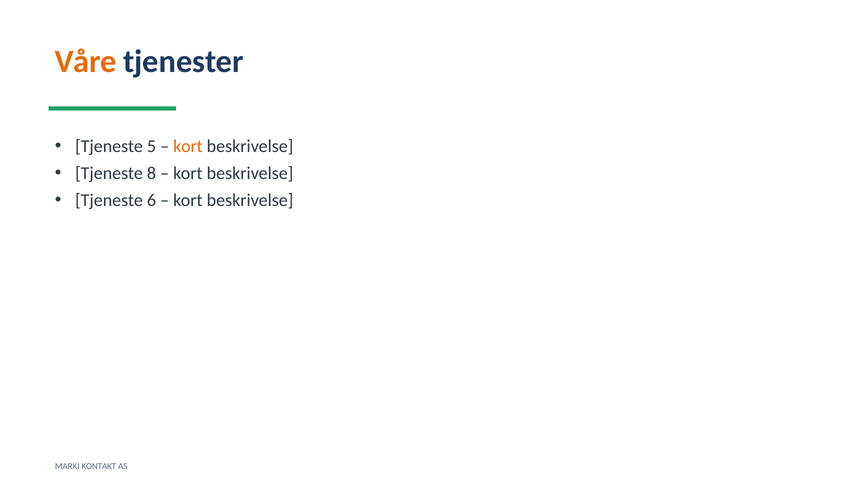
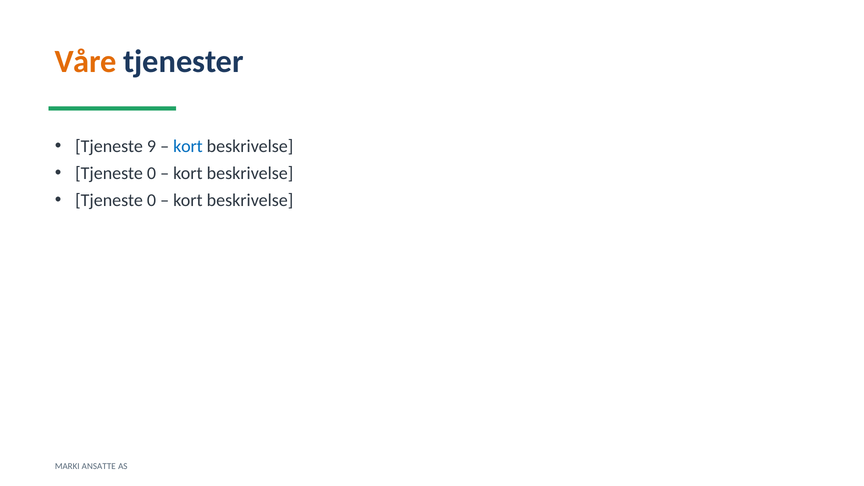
5: 5 -> 9
kort at (188, 146) colour: orange -> blue
8 at (151, 173): 8 -> 0
6 at (151, 200): 6 -> 0
KONTAKT: KONTAKT -> ANSATTE
